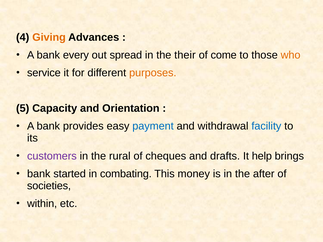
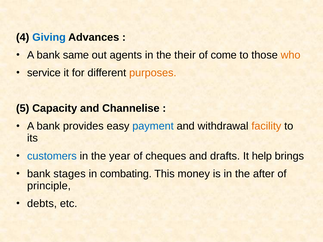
Giving colour: orange -> blue
every: every -> same
spread: spread -> agents
Orientation: Orientation -> Channelise
facility colour: blue -> orange
customers colour: purple -> blue
rural: rural -> year
started: started -> stages
societies: societies -> principle
within: within -> debts
